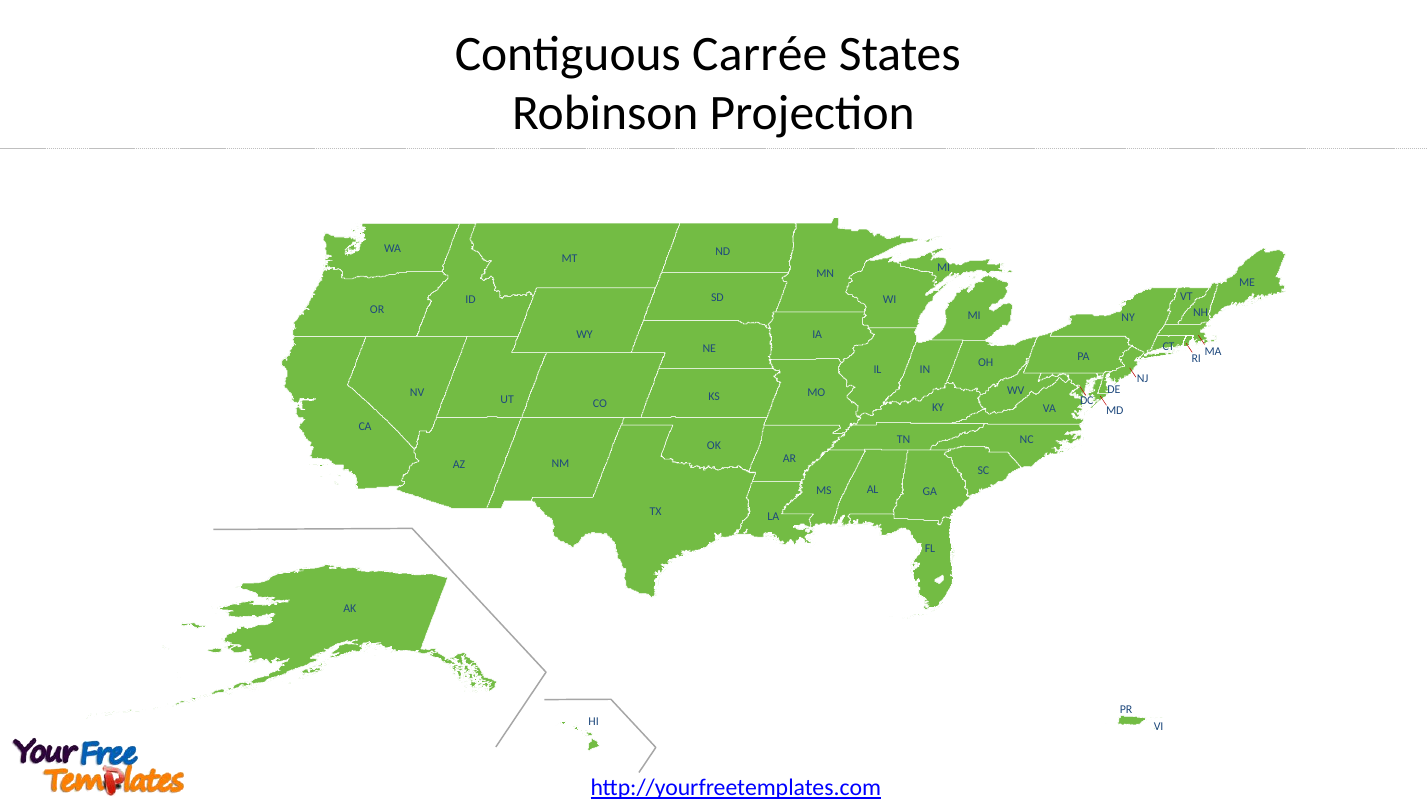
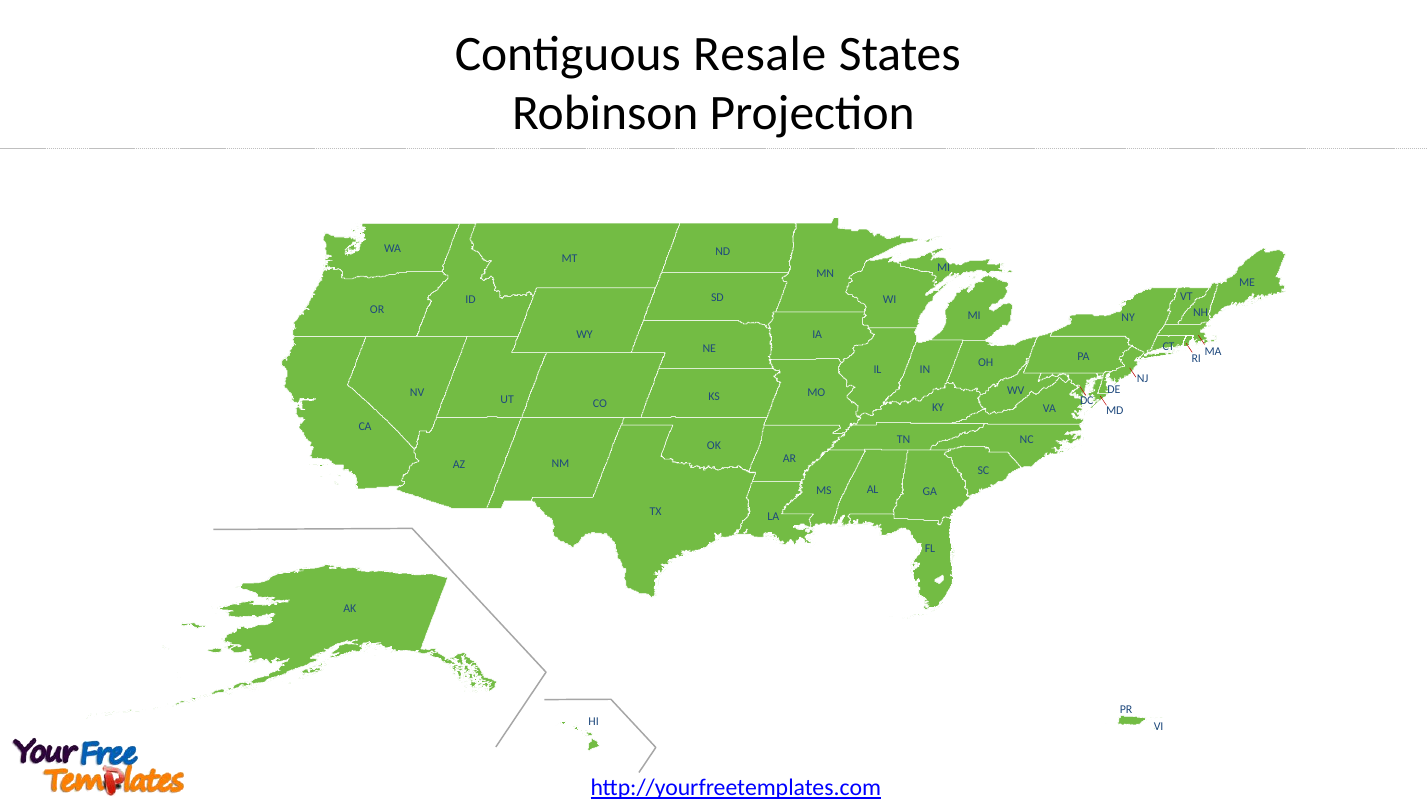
Carrée: Carrée -> Resale
